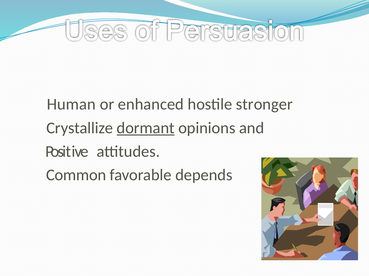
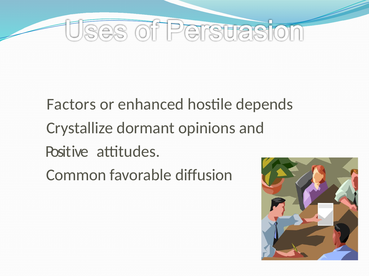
Human: Human -> Factors
stronger: stronger -> depends
dormant underline: present -> none
depends: depends -> diffusion
